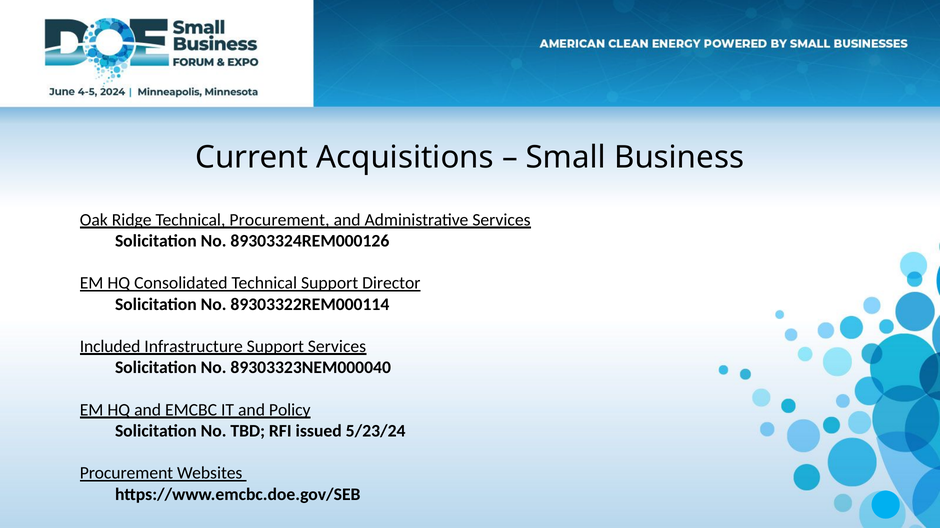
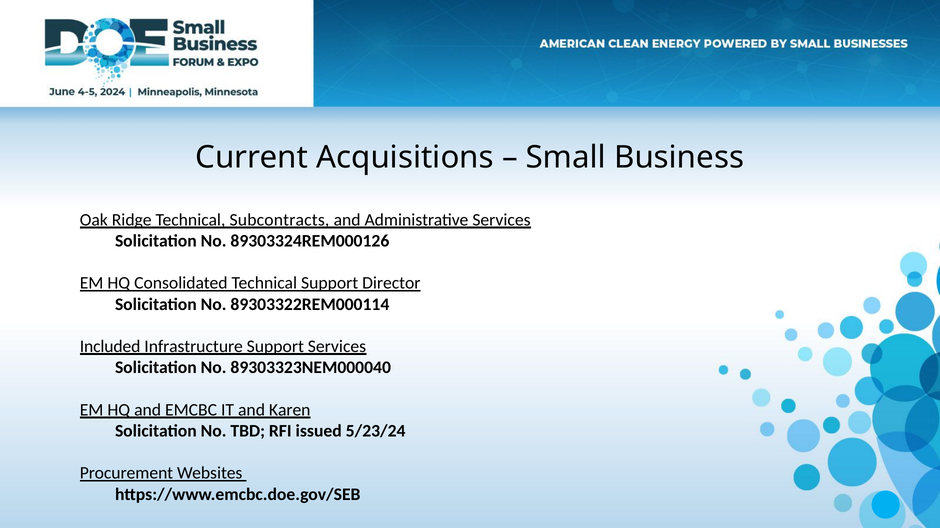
Technical Procurement: Procurement -> Subcontracts
Policy: Policy -> Karen
